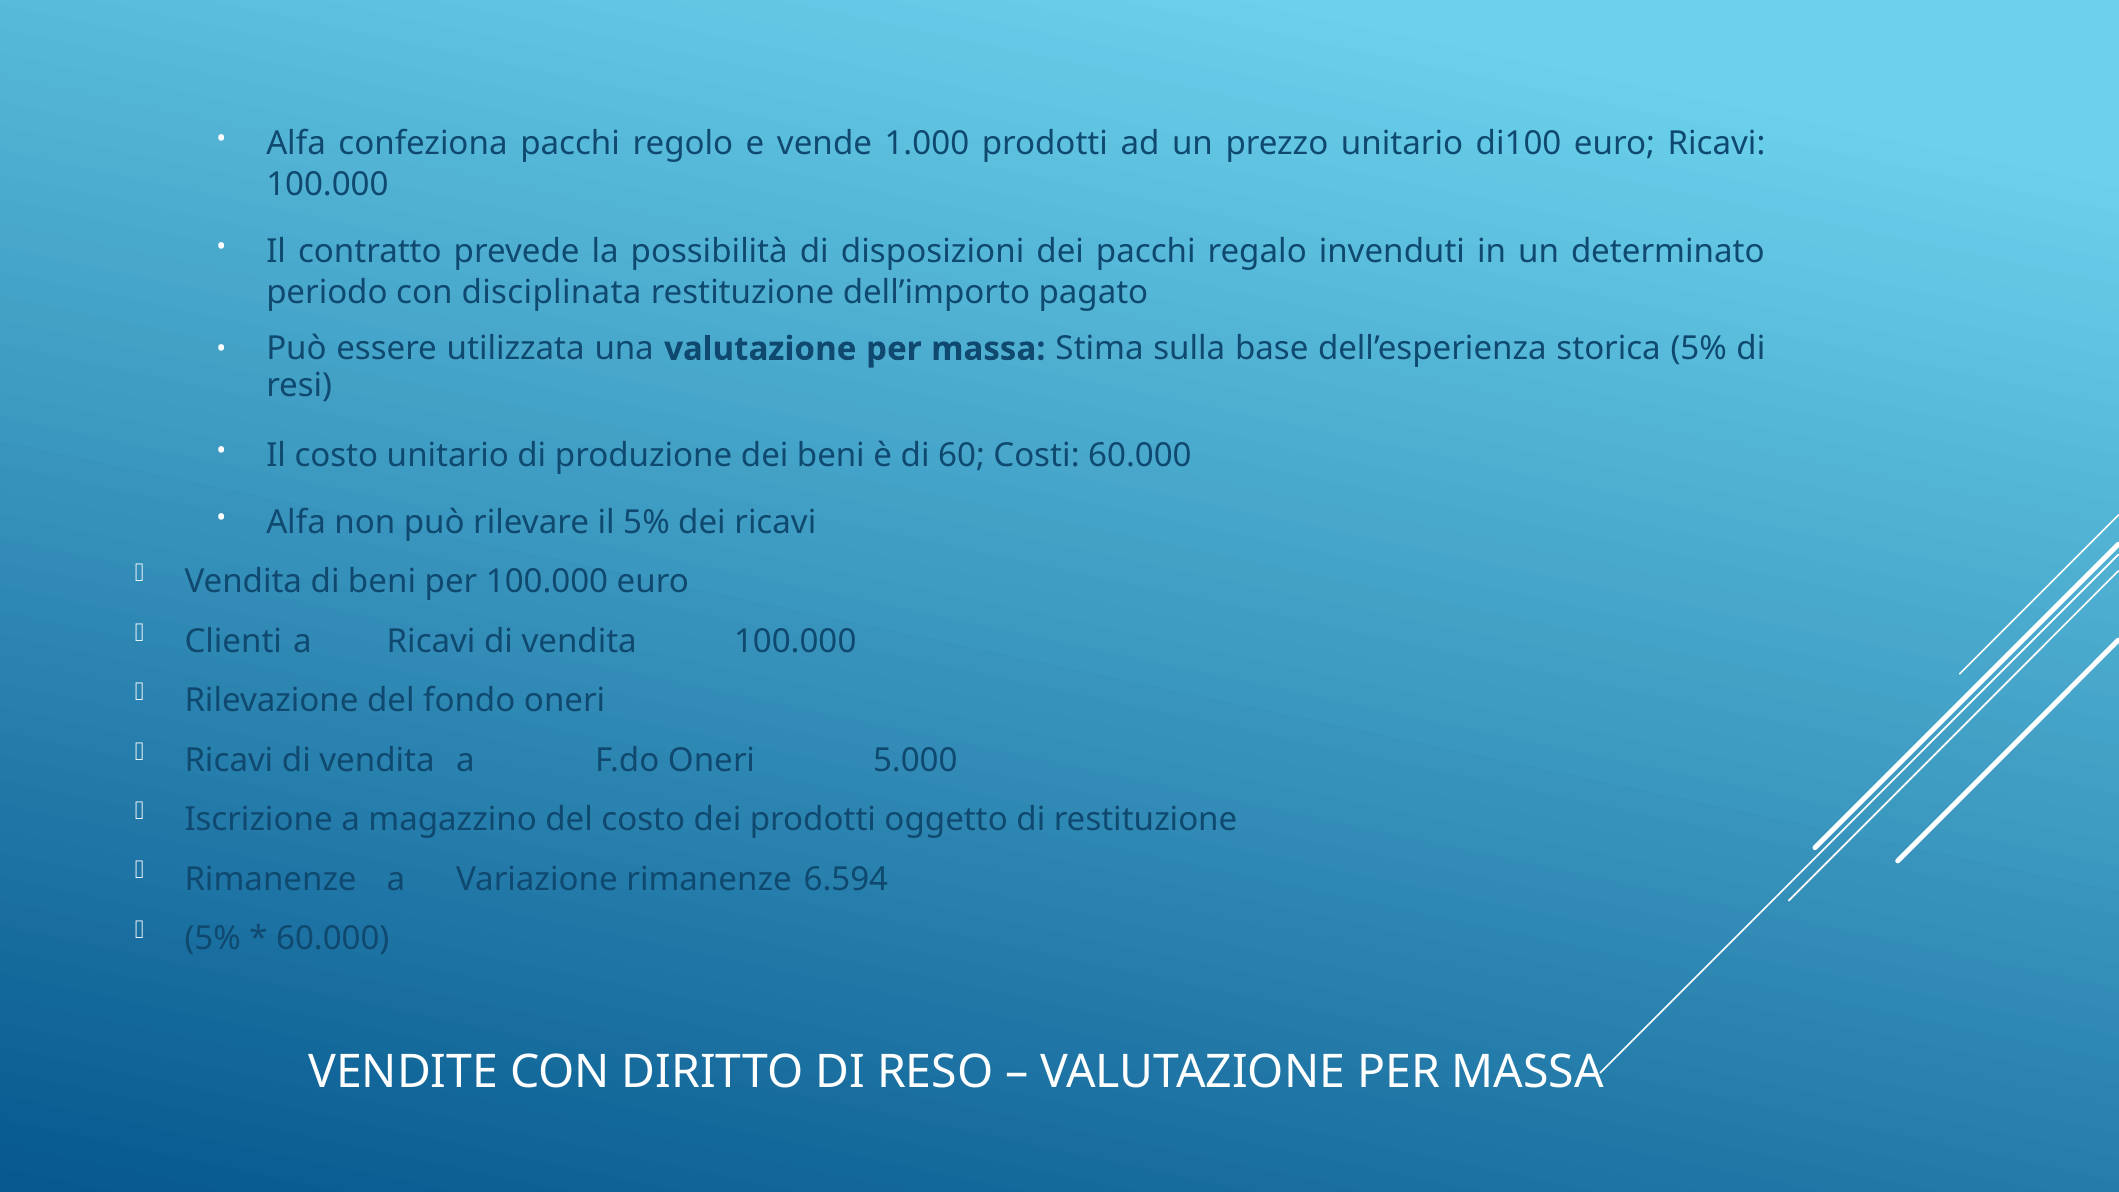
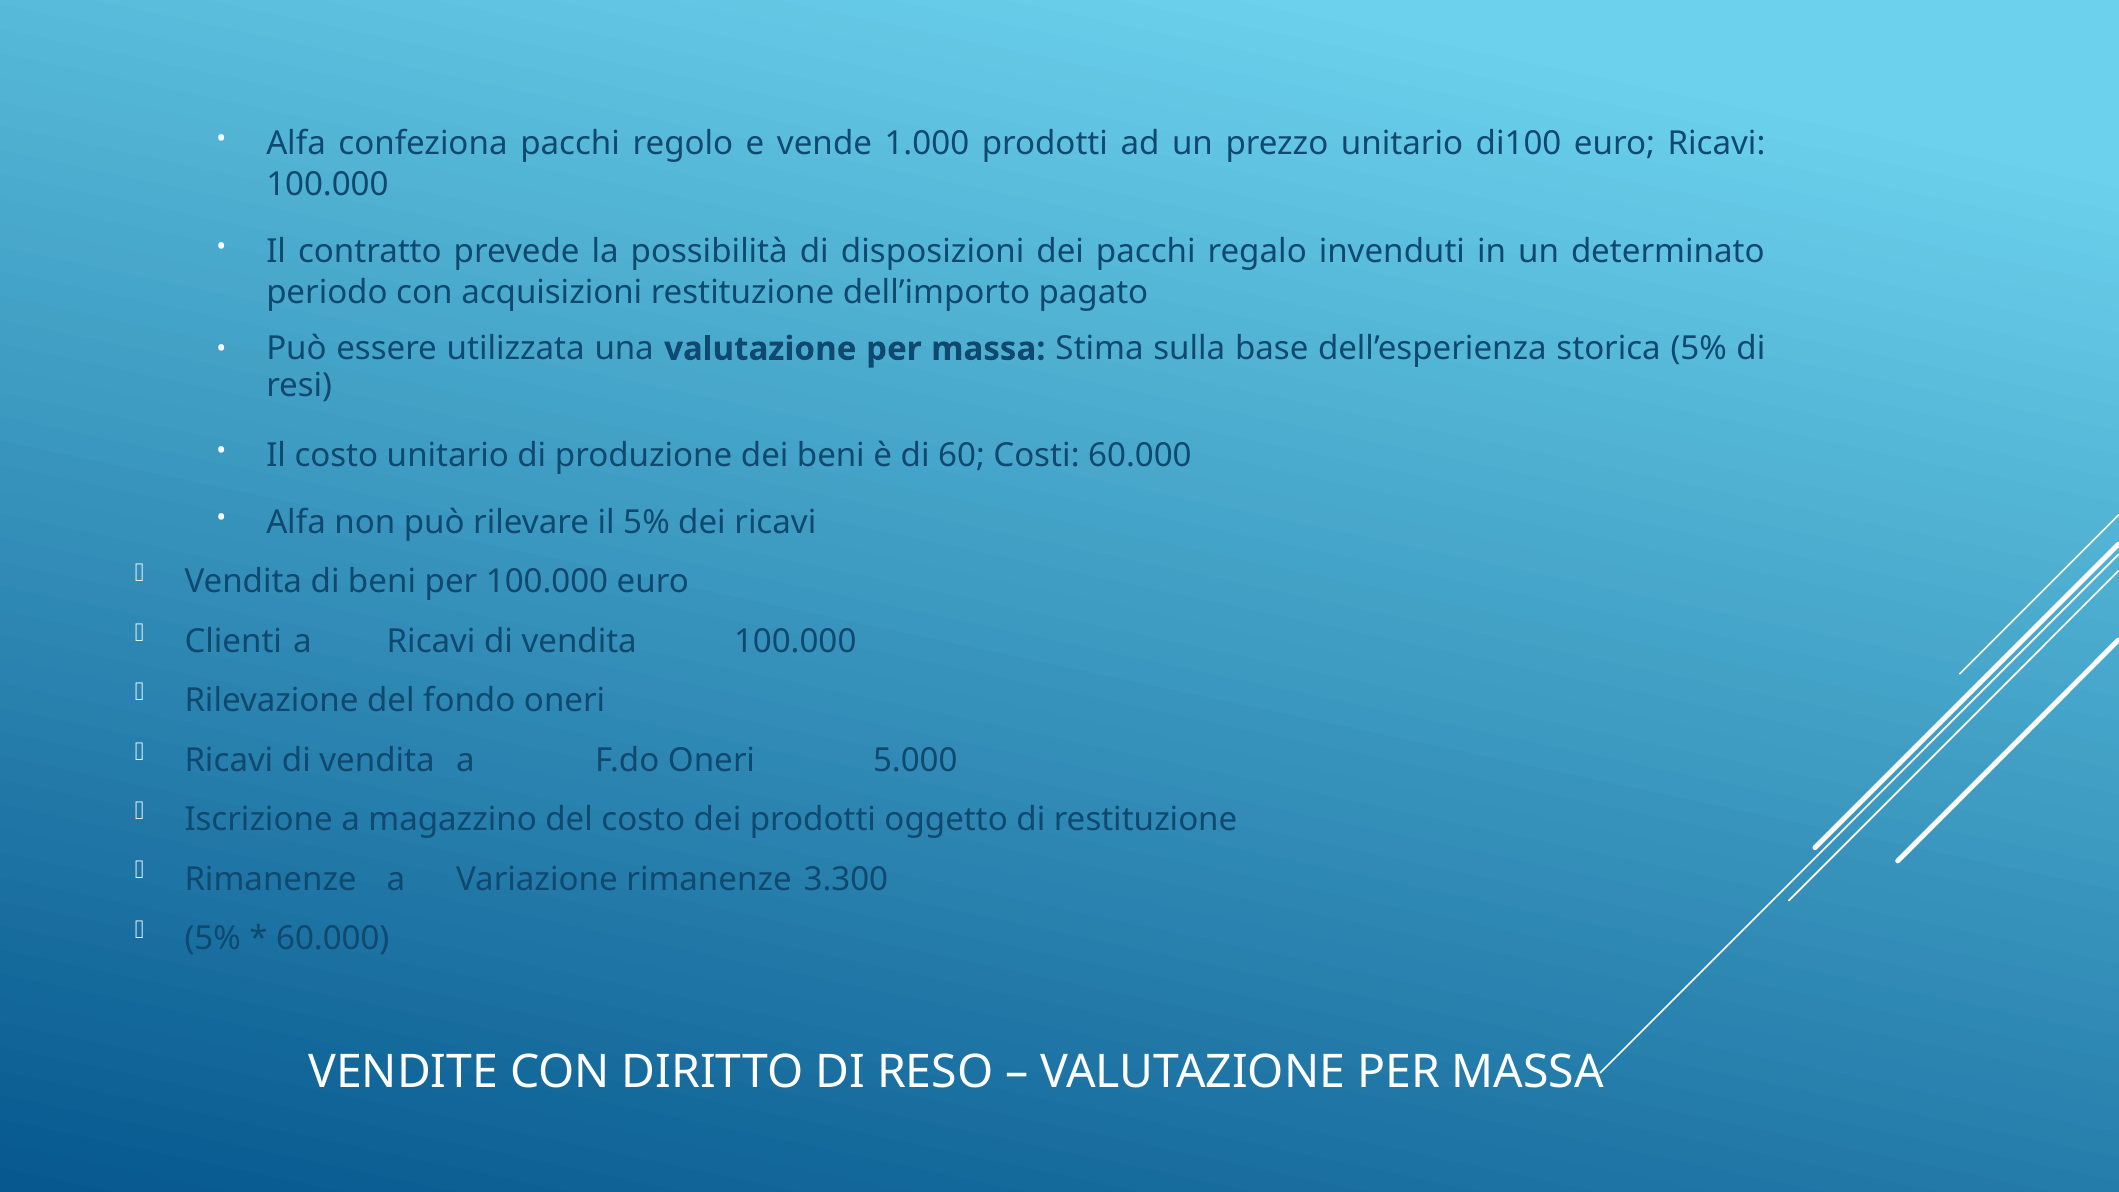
disciplinata: disciplinata -> acquisizioni
6.594: 6.594 -> 3.300
